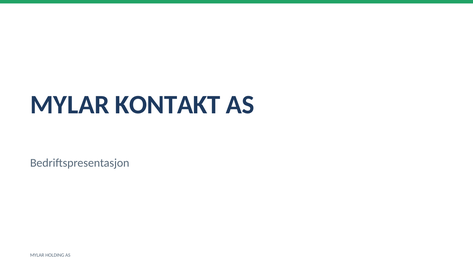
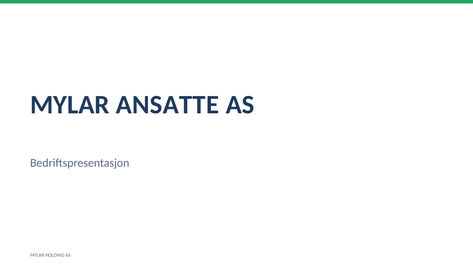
KONTAKT: KONTAKT -> ANSATTE
